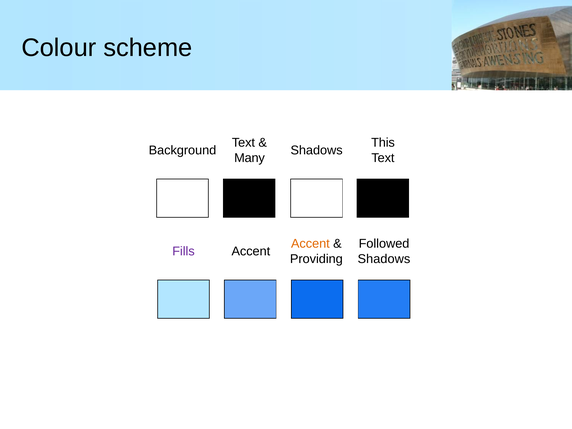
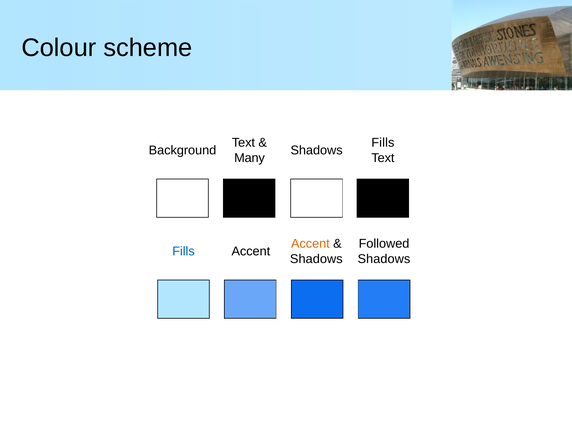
This at (383, 143): This -> Fills
Fills at (183, 251) colour: purple -> blue
Providing at (316, 259): Providing -> Shadows
